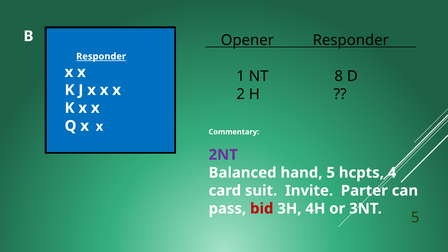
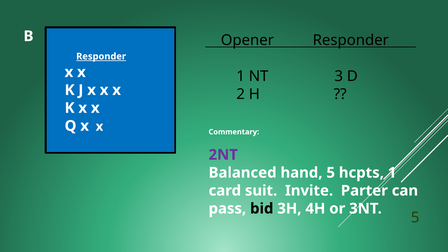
8: 8 -> 3
hcpts 4: 4 -> 1
bid colour: red -> black
